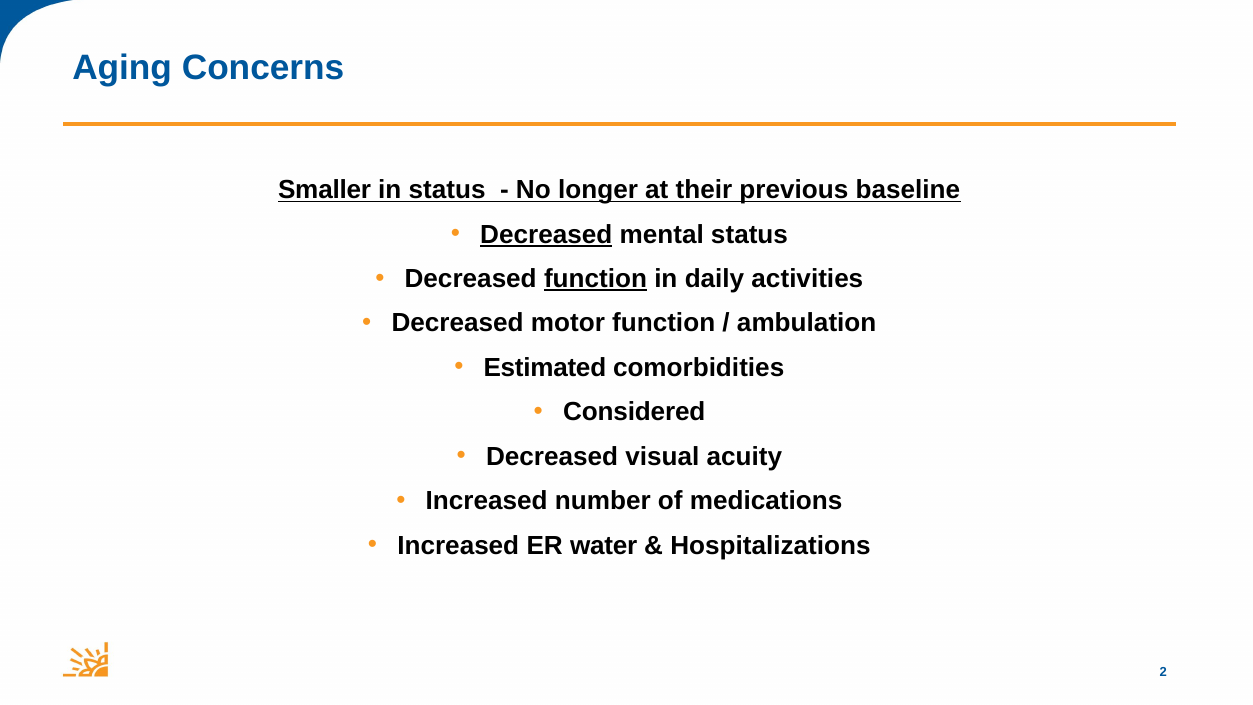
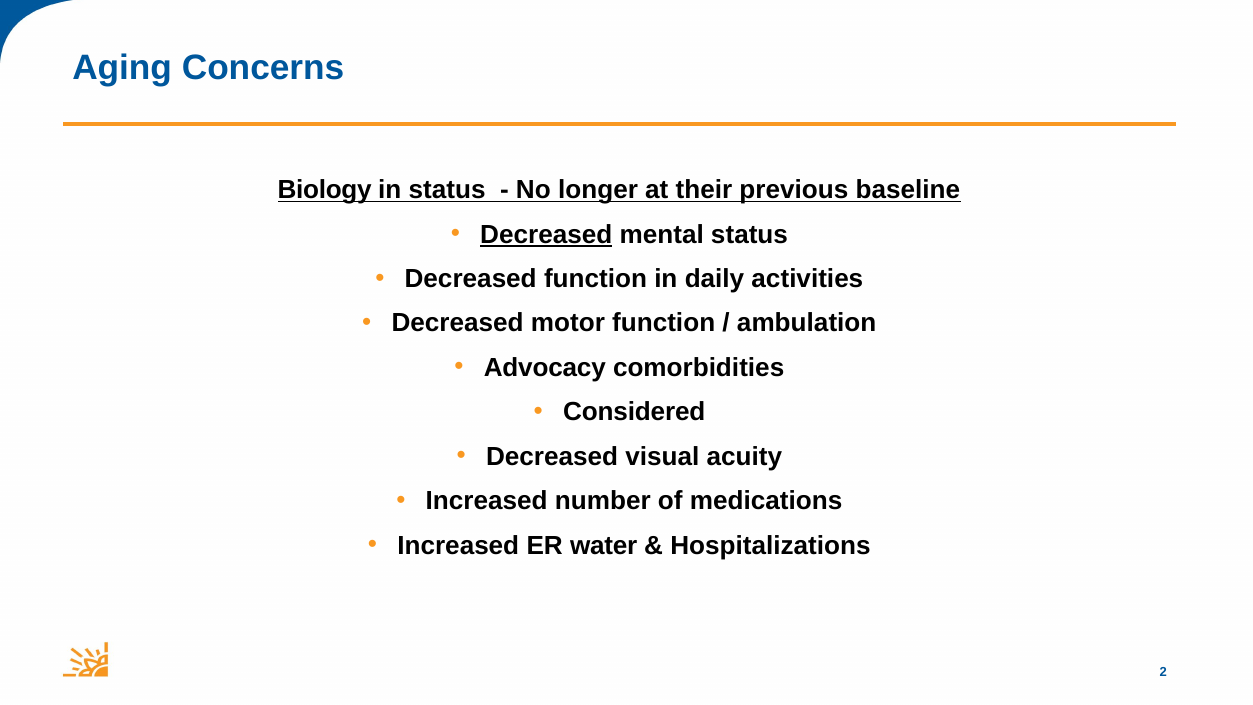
Smaller: Smaller -> Biology
function at (595, 279) underline: present -> none
Estimated: Estimated -> Advocacy
